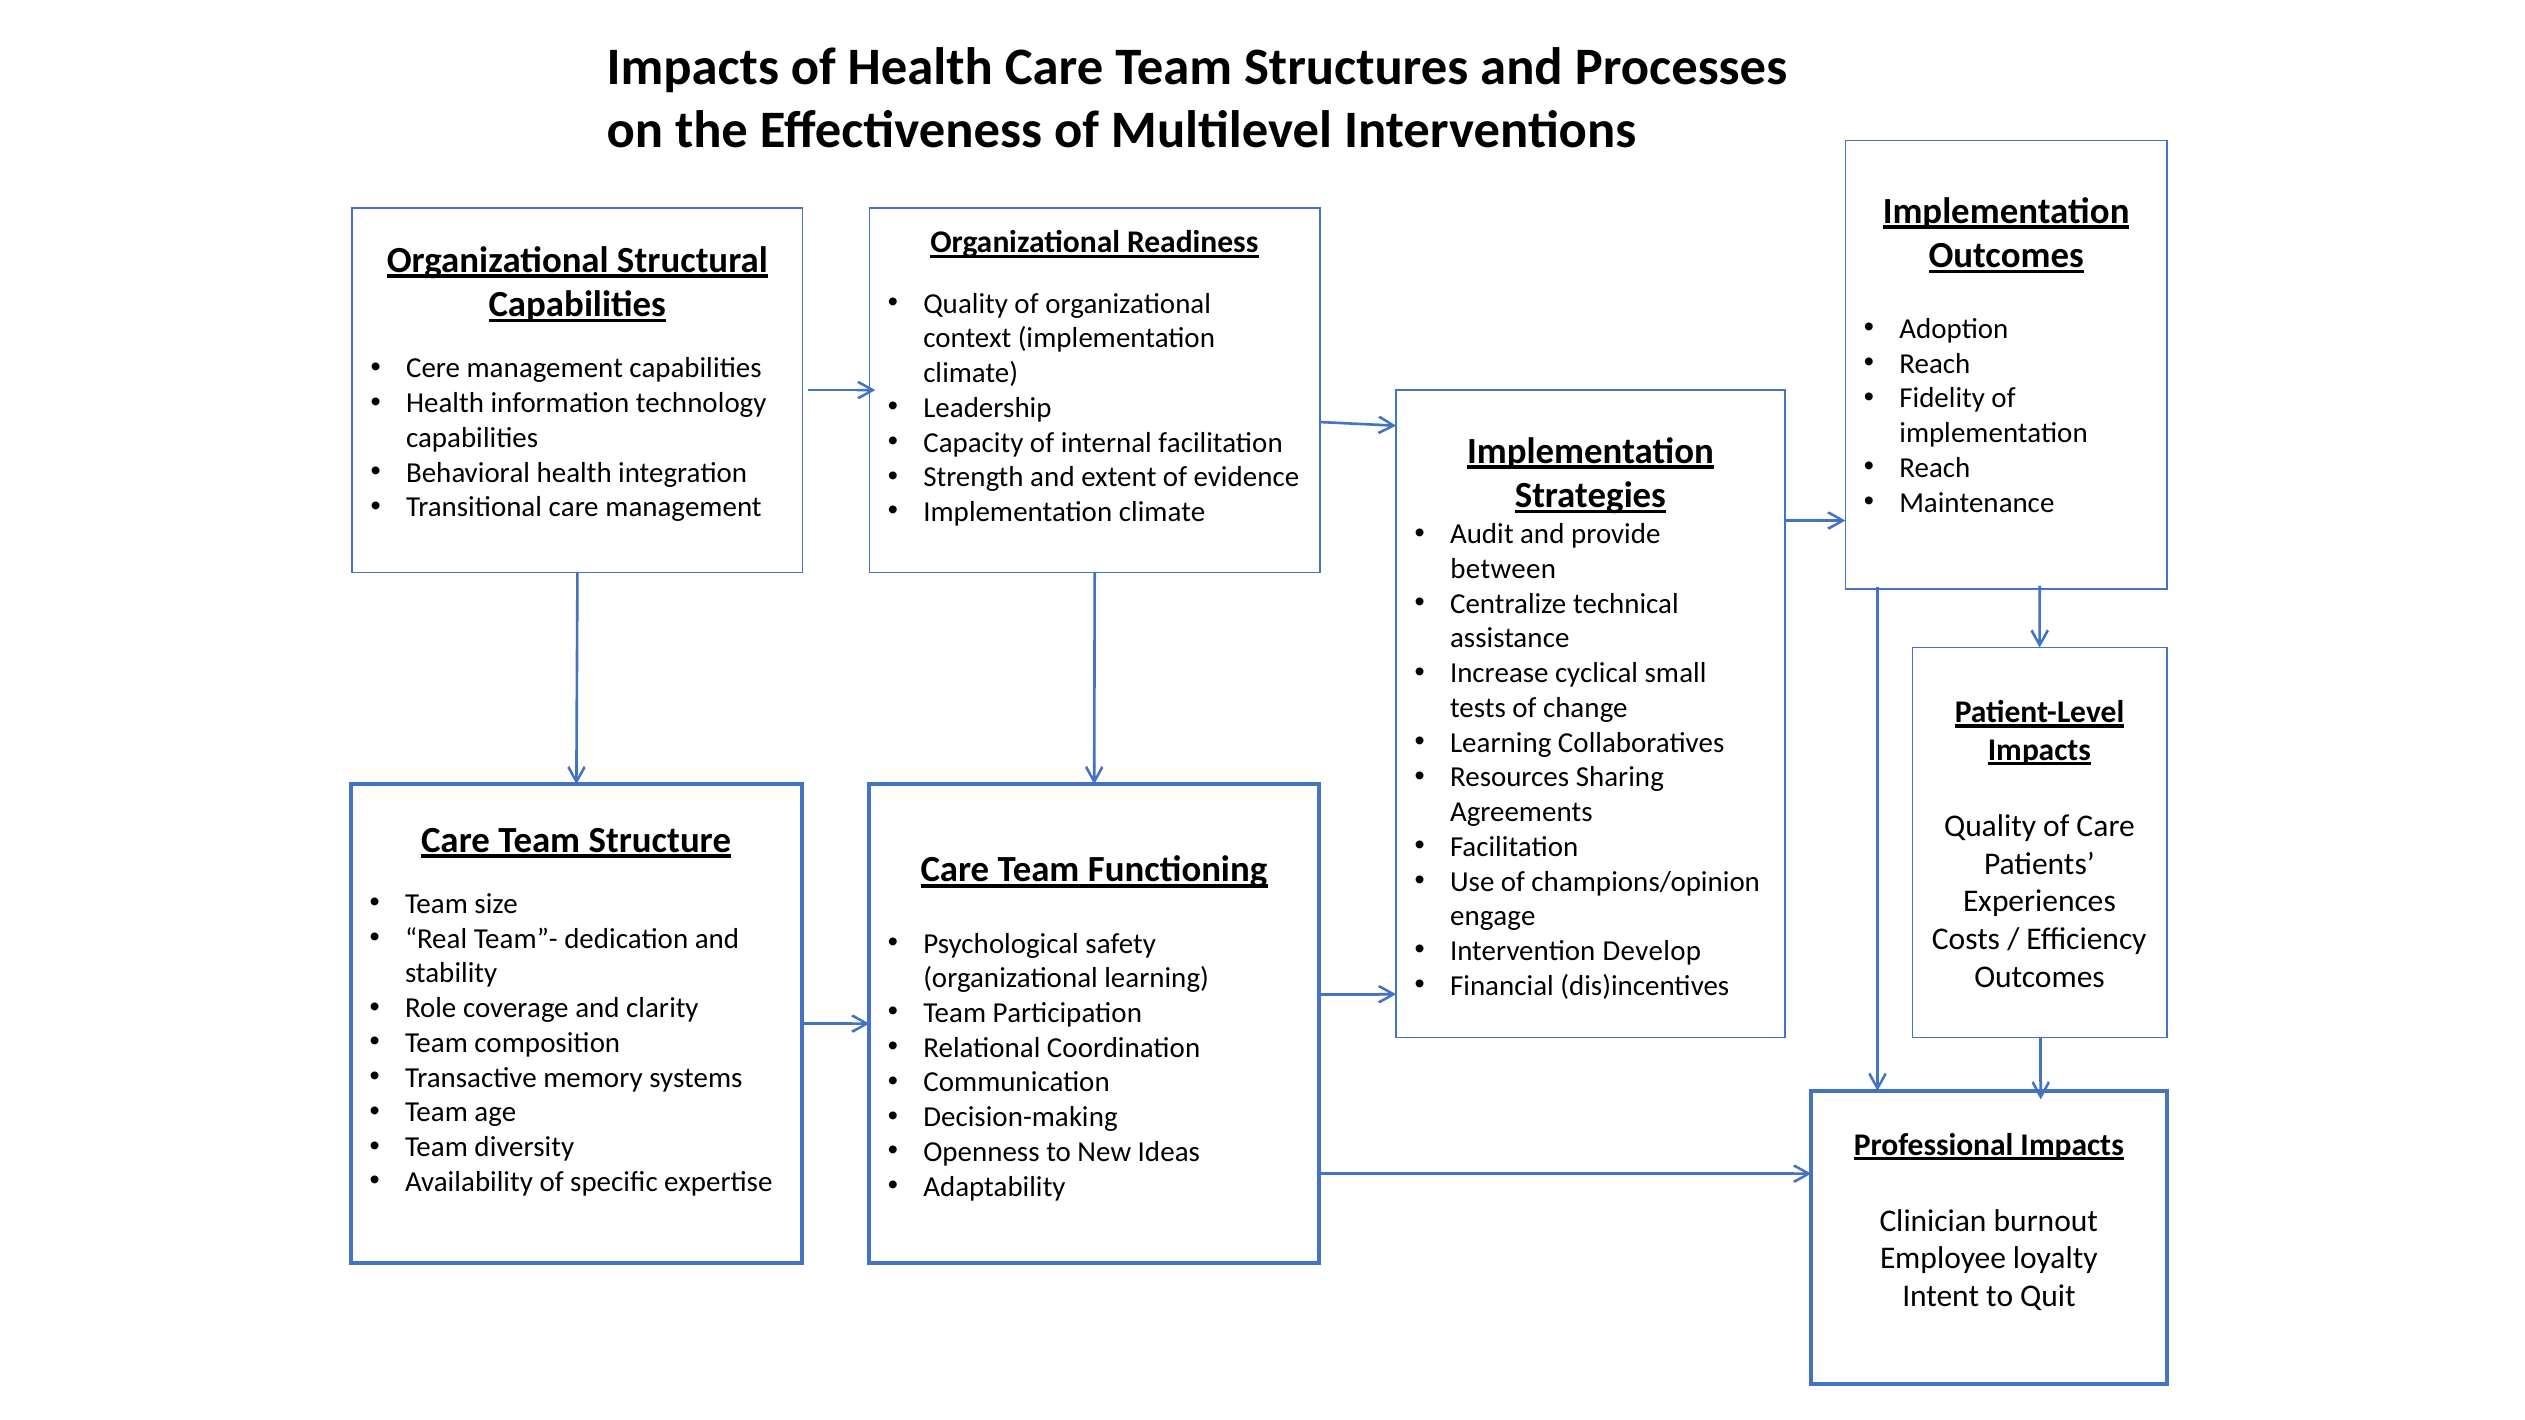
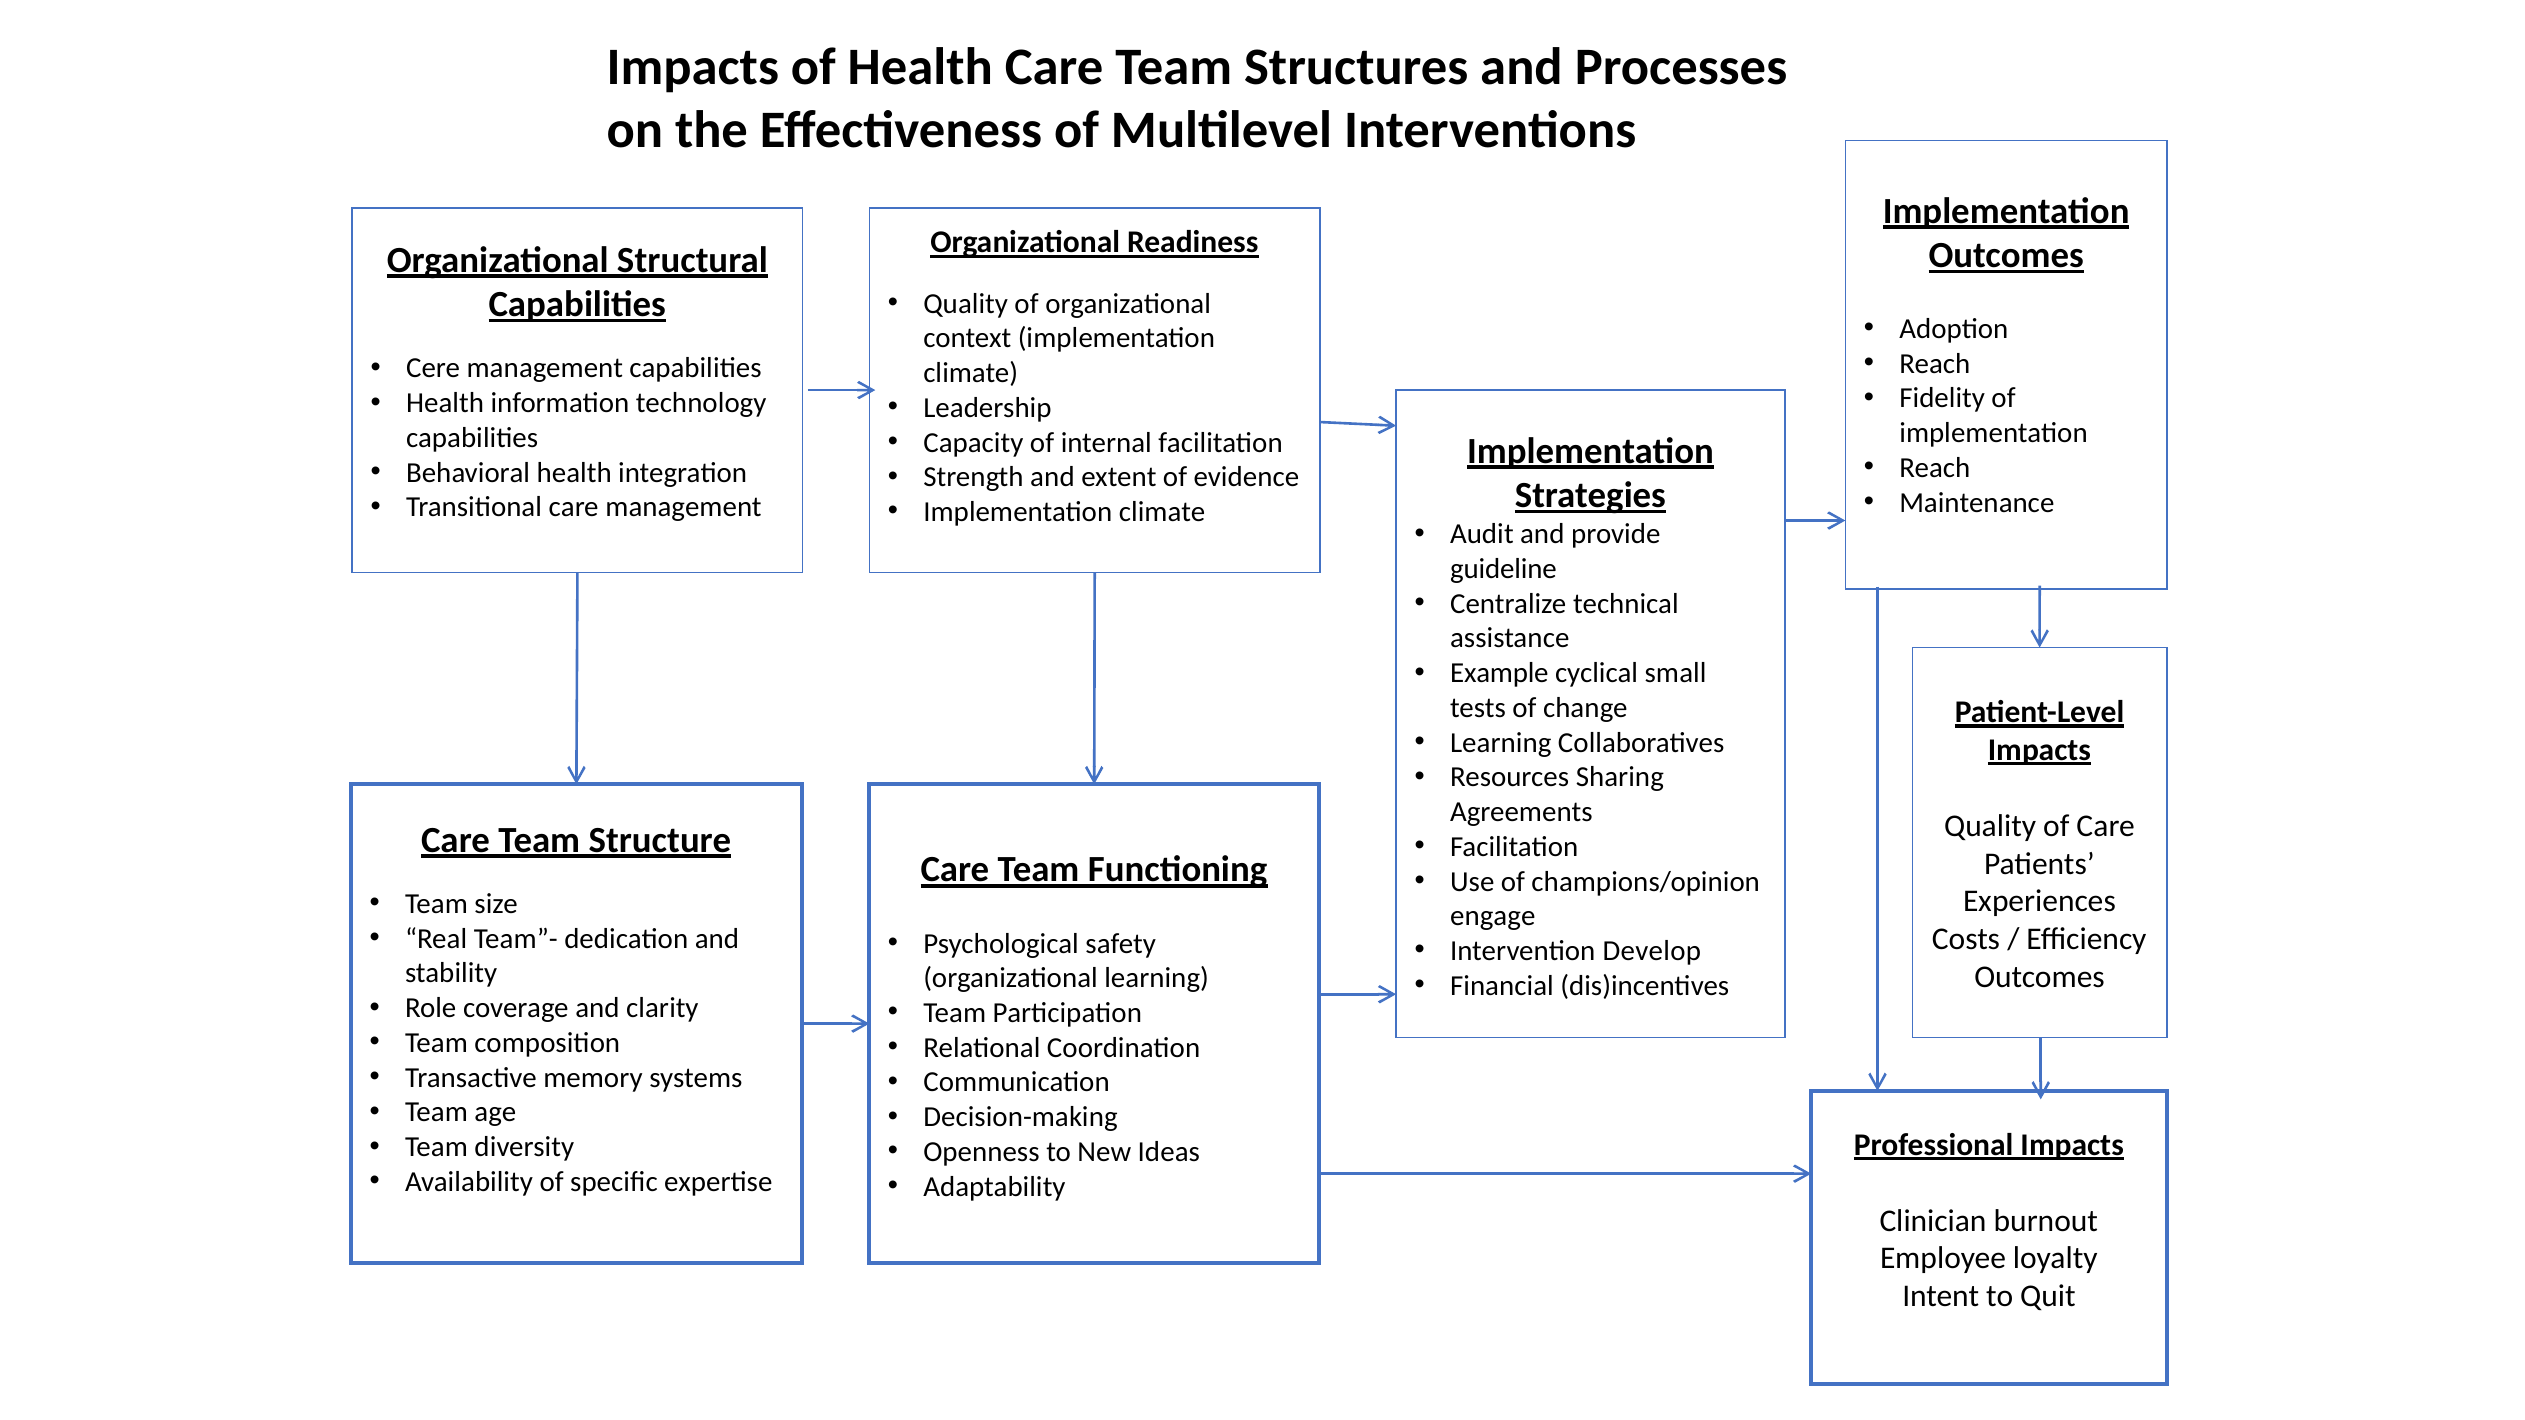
between: between -> guideline
Increase: Increase -> Example
